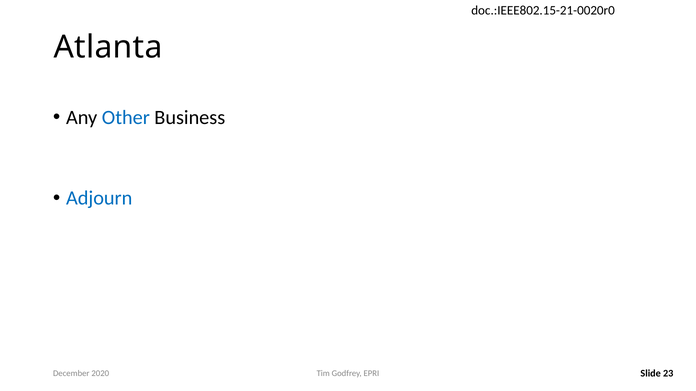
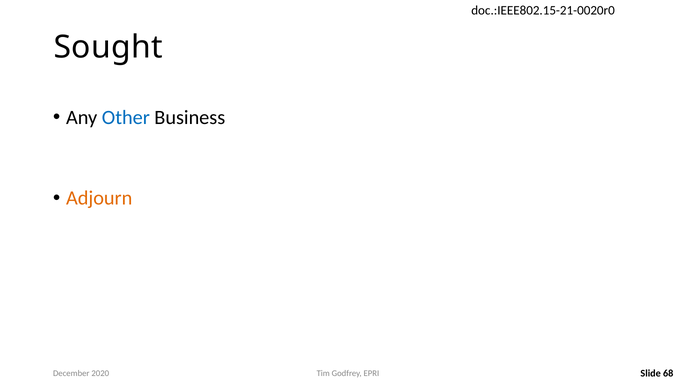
Atlanta: Atlanta -> Sought
Adjourn colour: blue -> orange
23: 23 -> 68
